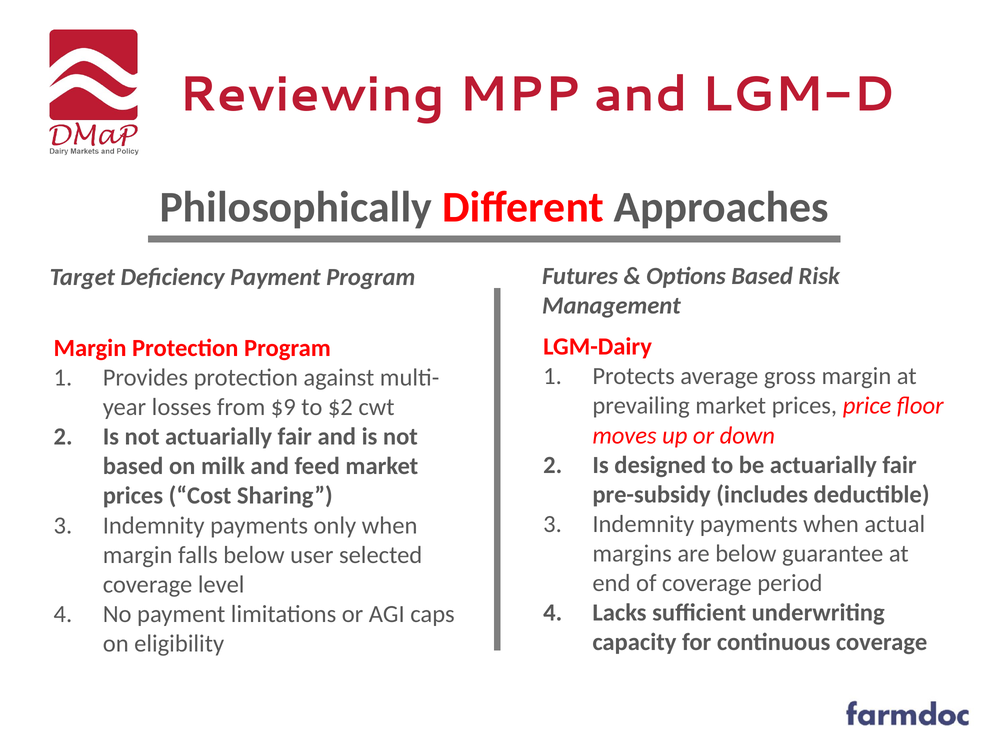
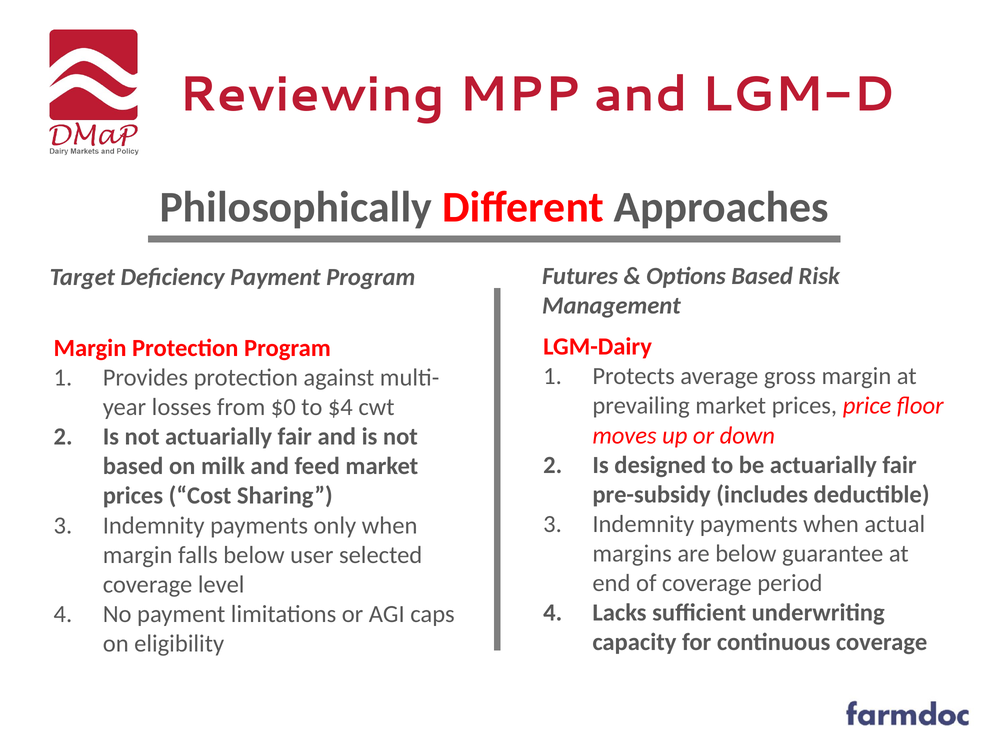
$9: $9 -> $0
$2: $2 -> $4
